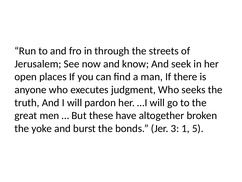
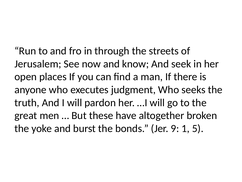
3: 3 -> 9
